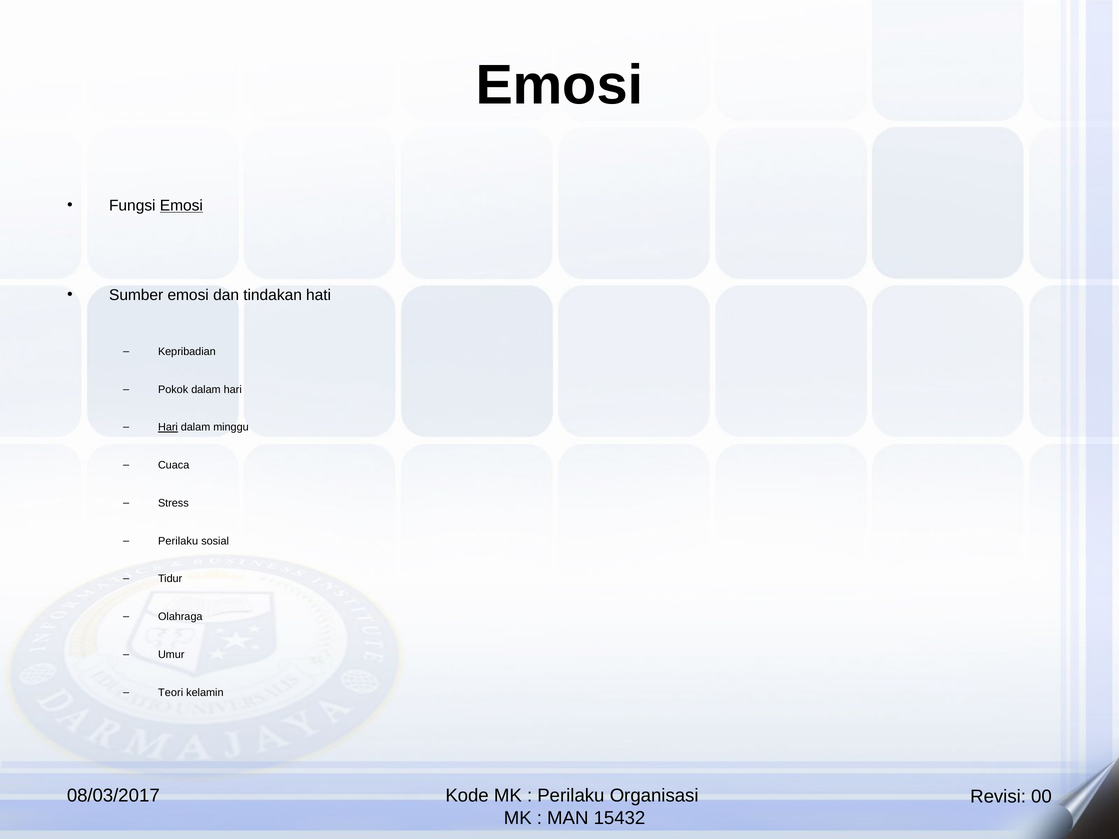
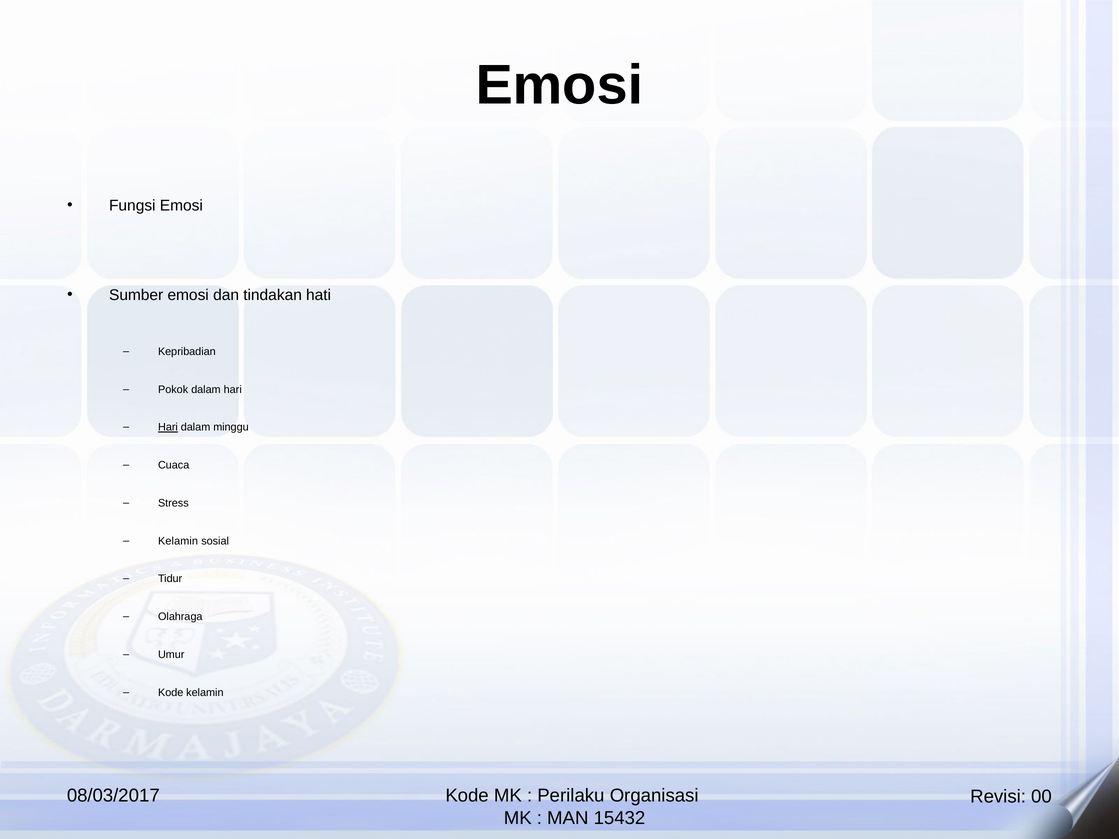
Emosi at (181, 206) underline: present -> none
Perilaku at (178, 541): Perilaku -> Kelamin
Teori at (171, 693): Teori -> Kode
